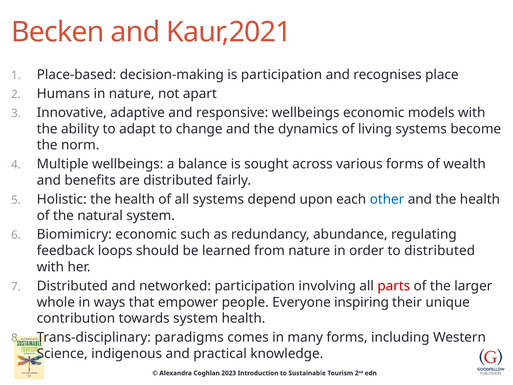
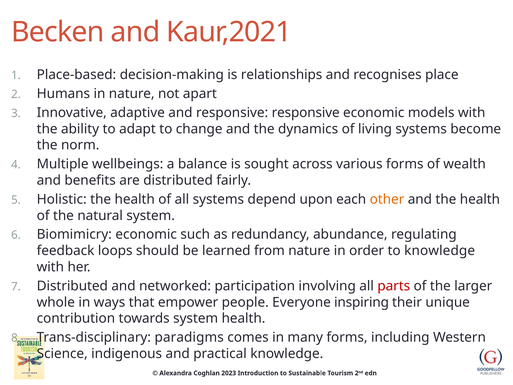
is participation: participation -> relationships
responsive wellbeings: wellbeings -> responsive
other colour: blue -> orange
to distributed: distributed -> knowledge
